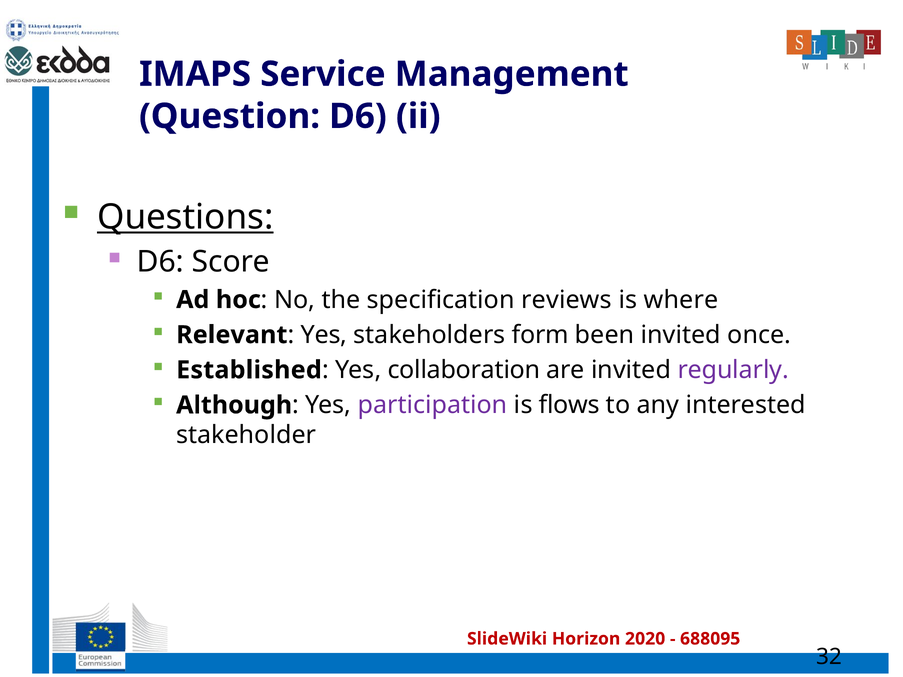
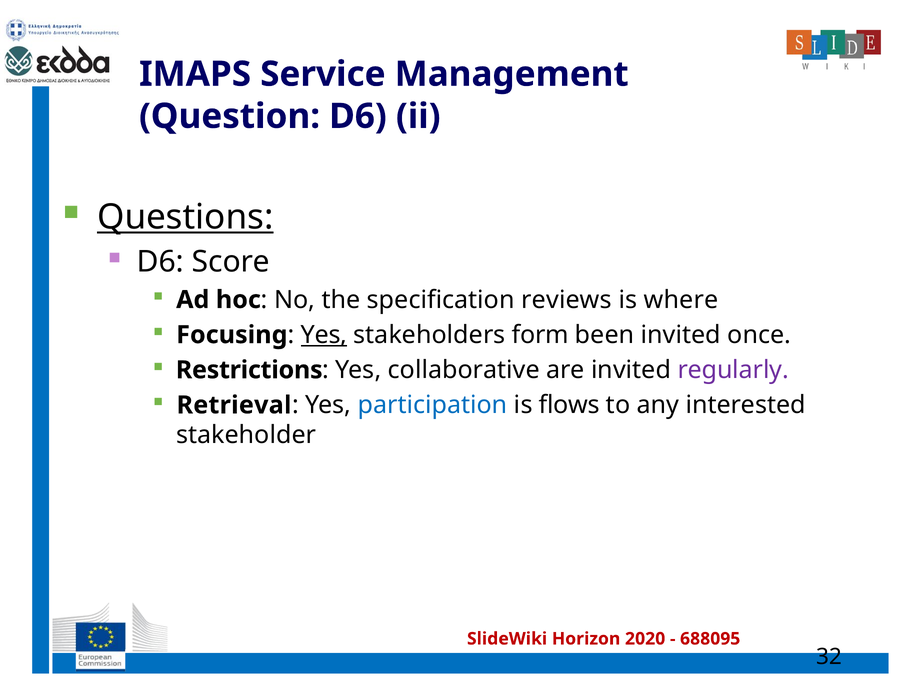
Relevant: Relevant -> Focusing
Yes at (324, 335) underline: none -> present
Established: Established -> Restrictions
collaboration: collaboration -> collaborative
Although: Although -> Retrieval
participation colour: purple -> blue
